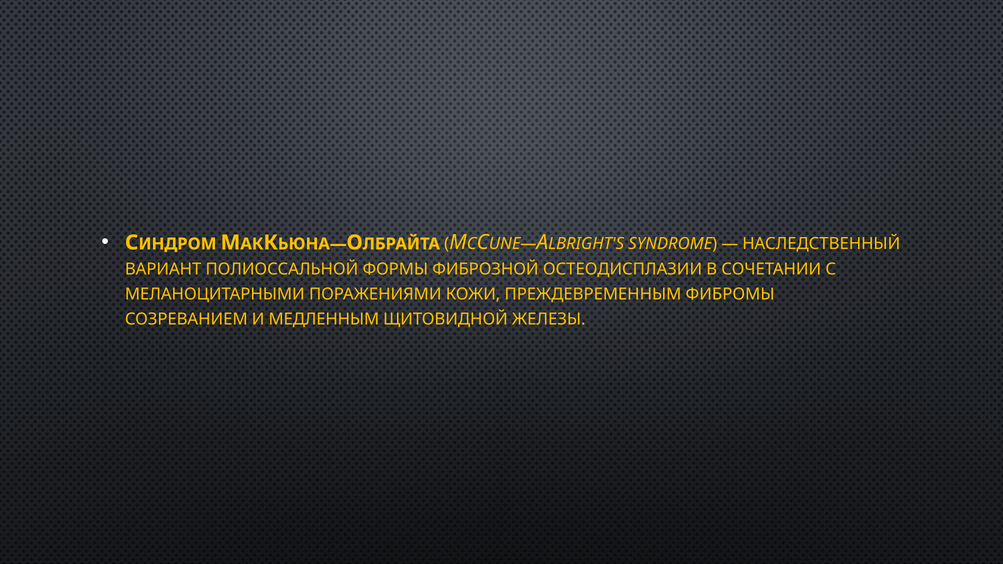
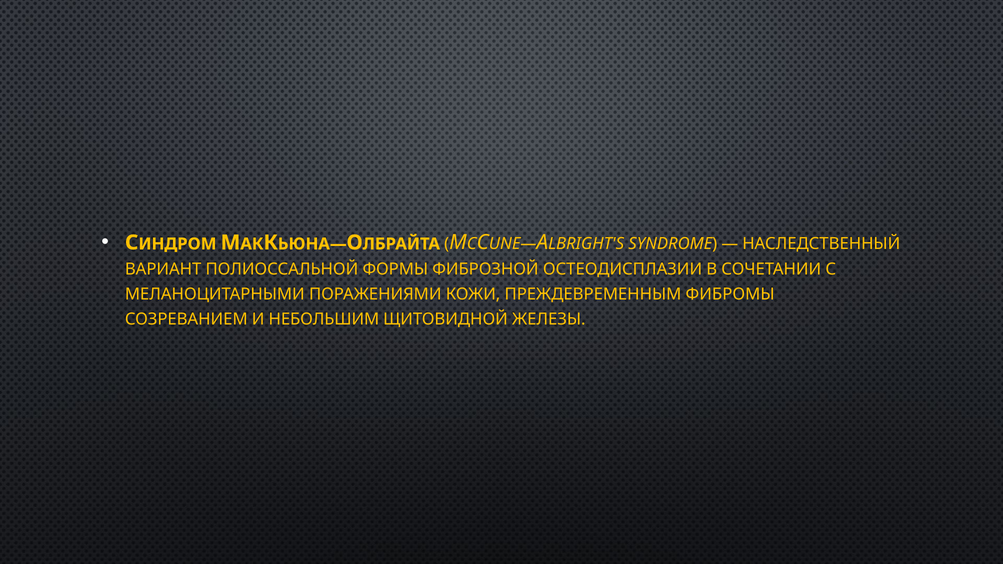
МЕДЛЕННЫМ: МЕДЛЕННЫМ -> НЕБОЛЬШИМ
